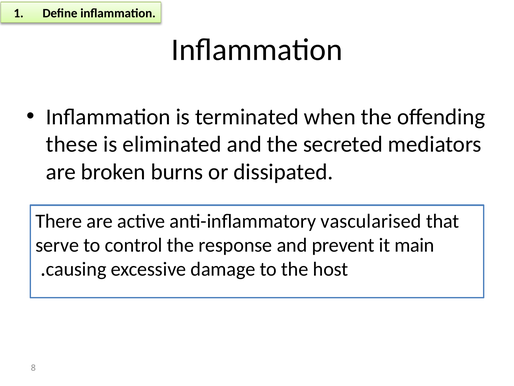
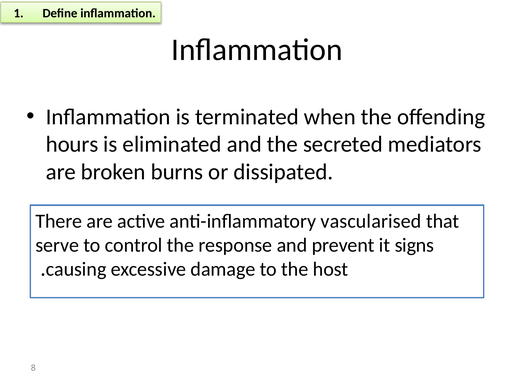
these: these -> hours
main: main -> signs
